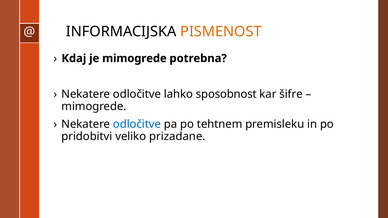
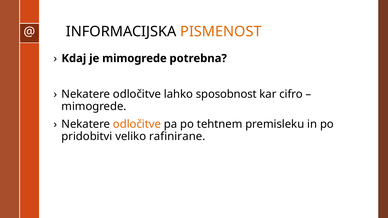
šifre: šifre -> cifro
odločitve at (137, 124) colour: blue -> orange
prizadane: prizadane -> rafinirane
